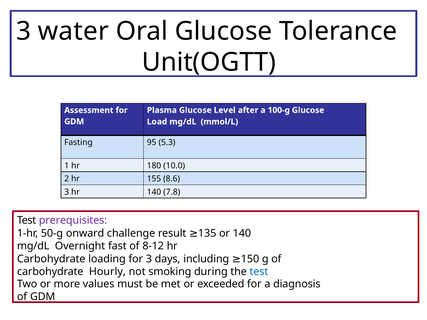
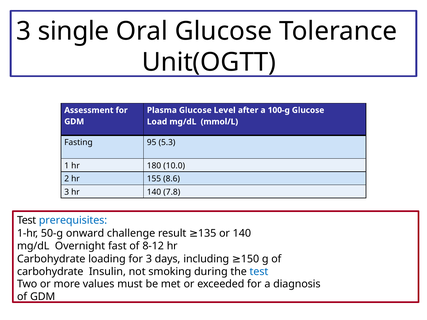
water: water -> single
prerequisites colour: purple -> blue
Hourly: Hourly -> Insulin
